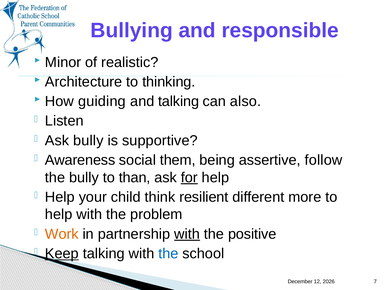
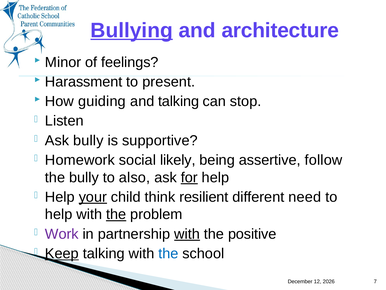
Bullying underline: none -> present
responsible: responsible -> architecture
realistic: realistic -> feelings
Architecture: Architecture -> Harassment
thinking: thinking -> present
also: also -> stop
Awareness: Awareness -> Homework
them: them -> likely
than: than -> also
your underline: none -> present
more: more -> need
the at (116, 214) underline: none -> present
Work colour: orange -> purple
